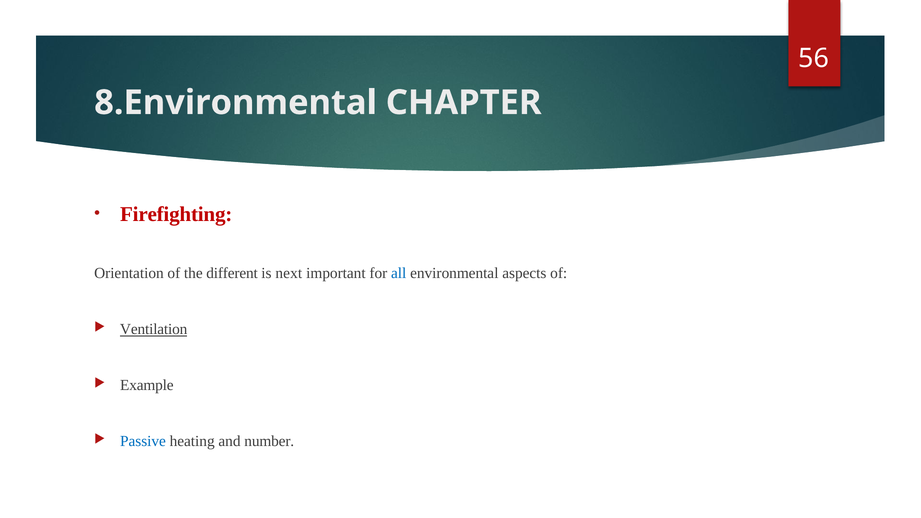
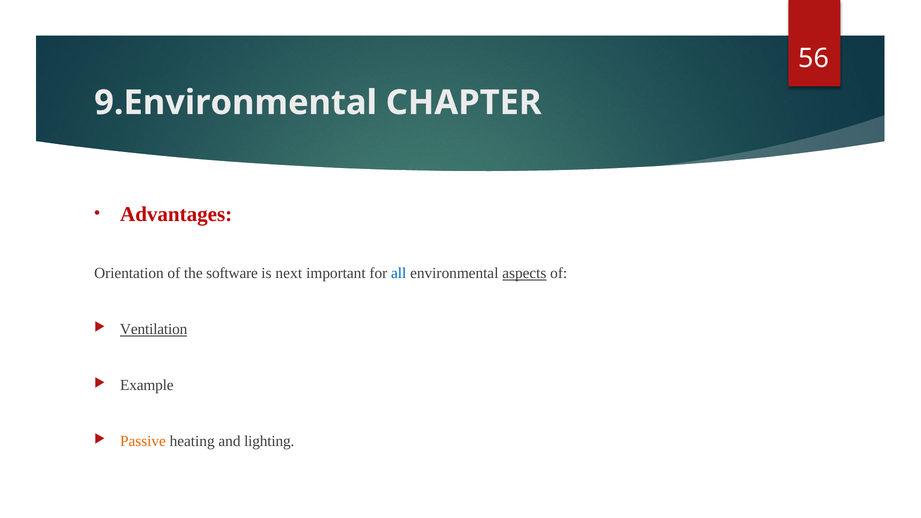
8.Environmental: 8.Environmental -> 9.Environmental
Firefighting: Firefighting -> Advantages
different: different -> software
aspects underline: none -> present
Passive colour: blue -> orange
number: number -> lighting
